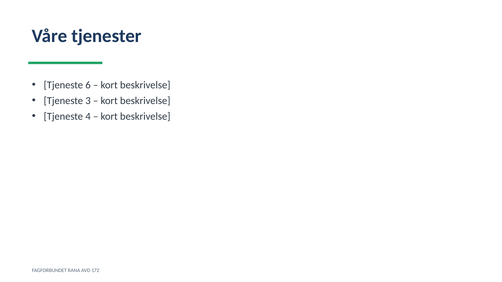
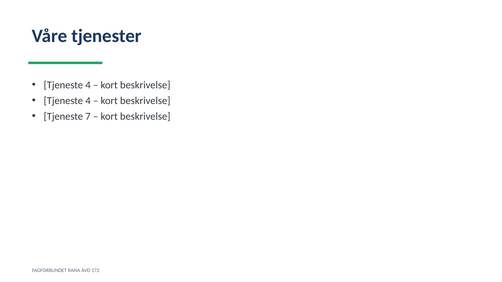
6 at (88, 85): 6 -> 4
3 at (88, 101): 3 -> 4
4: 4 -> 7
